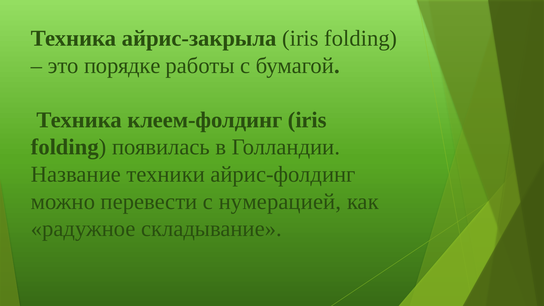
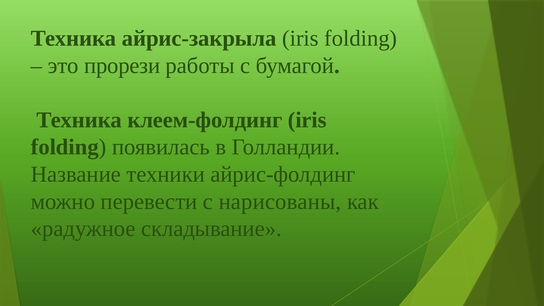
порядке: порядке -> прорези
нумерацией: нумерацией -> нарисованы
